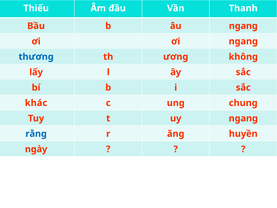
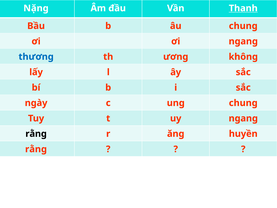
Thiếu: Thiếu -> Nặng
Thanh underline: none -> present
âu ngang: ngang -> chung
khác: khác -> ngày
rằng at (36, 134) colour: blue -> black
ngày at (36, 149): ngày -> rằng
